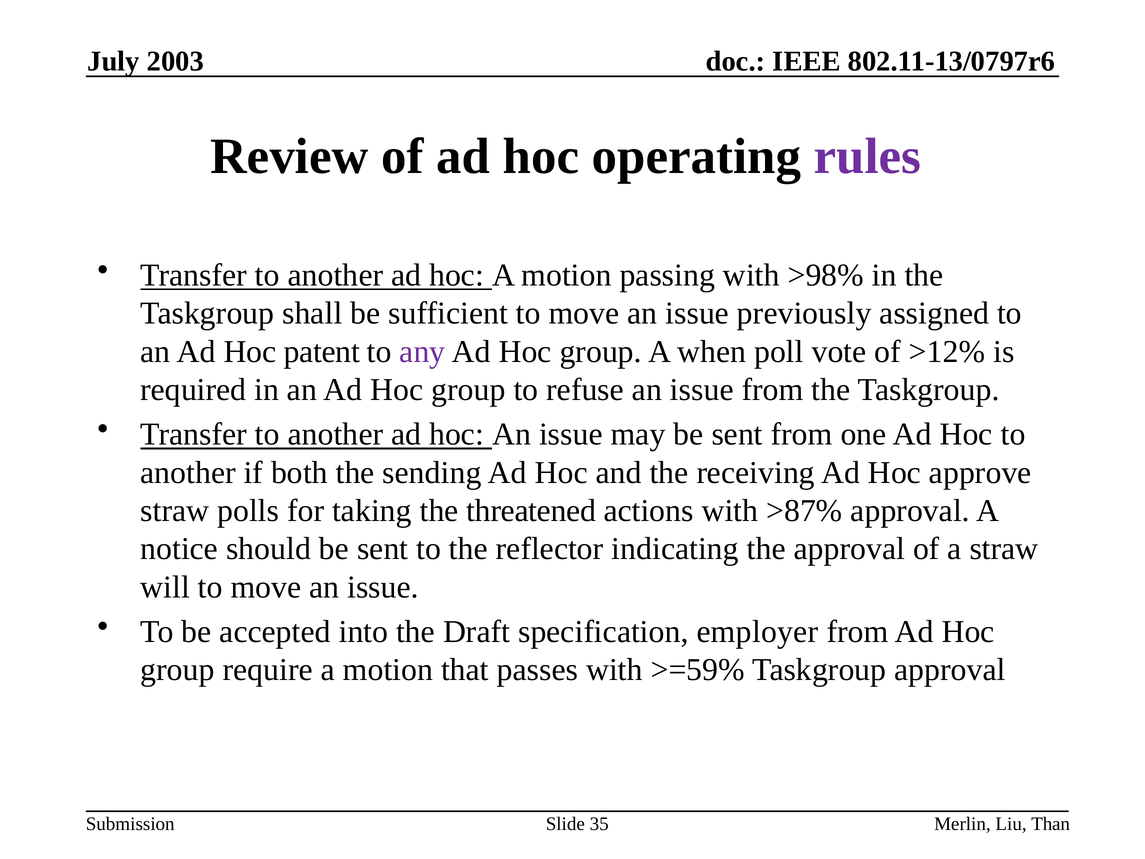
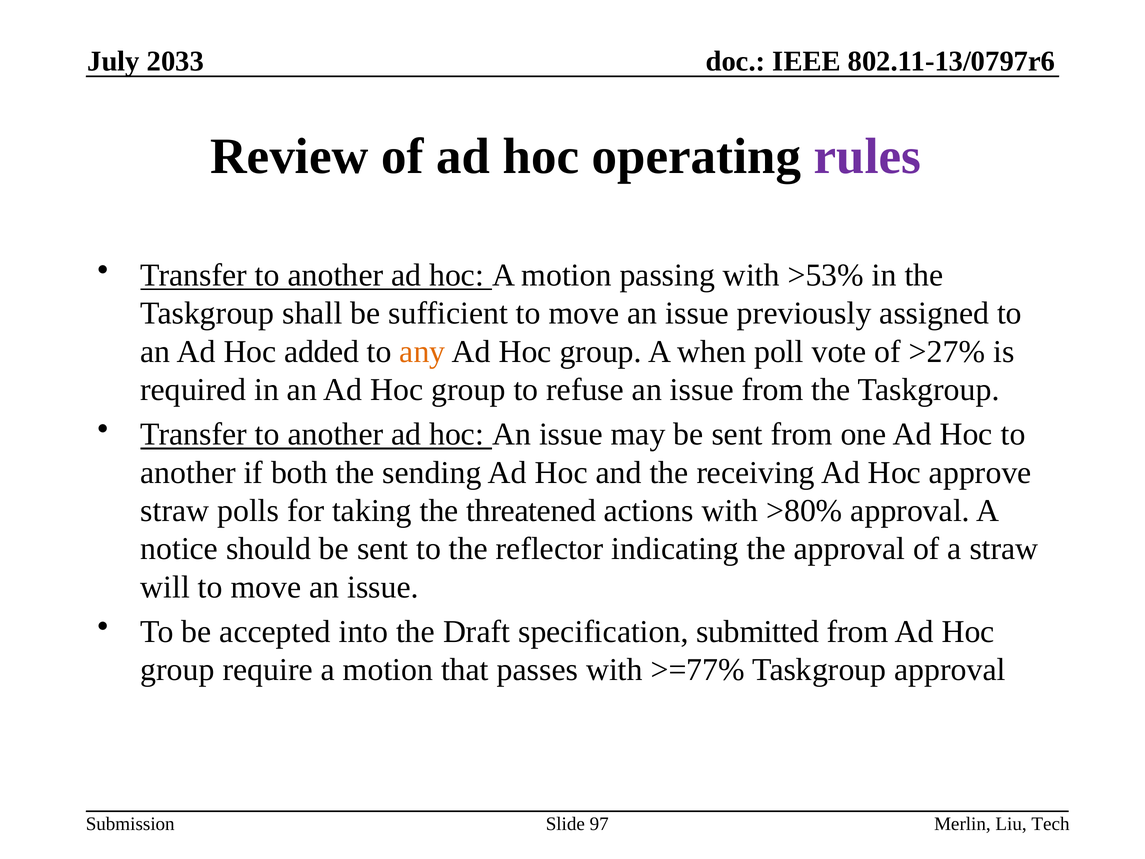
2003: 2003 -> 2033
>98%: >98% -> >53%
patent: patent -> added
any colour: purple -> orange
>12%: >12% -> >27%
>87%: >87% -> >80%
employer: employer -> submitted
>=59%: >=59% -> >=77%
Than: Than -> Tech
35: 35 -> 97
